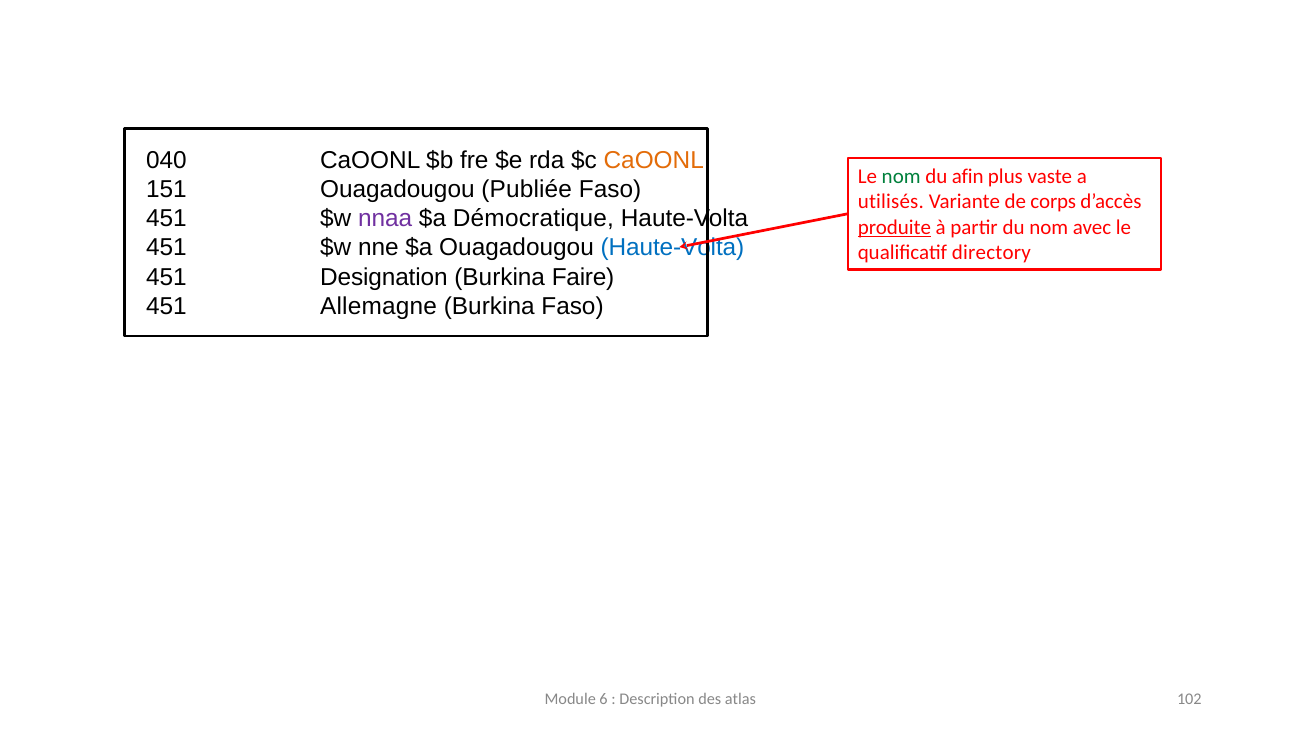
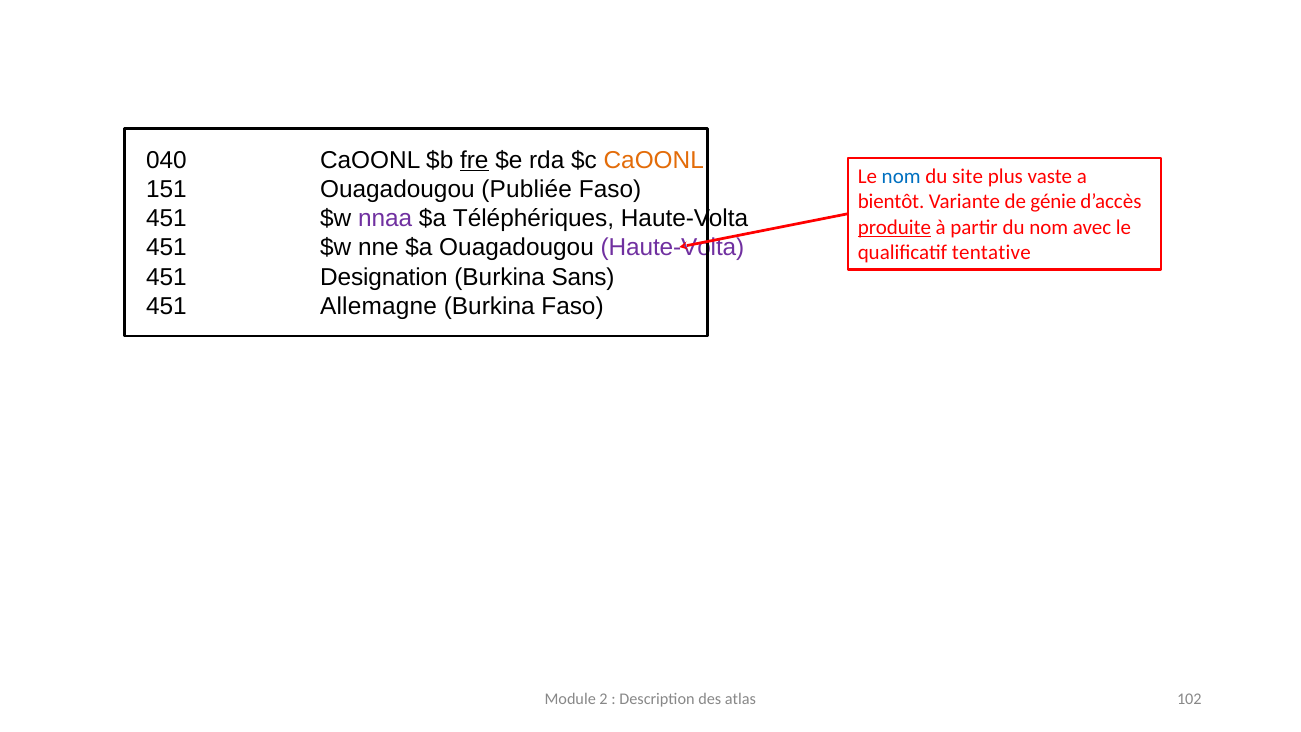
fre underline: none -> present
nom at (901, 177) colour: green -> blue
afin: afin -> site
utilisés: utilisés -> bientôt
corps: corps -> génie
Démocratique: Démocratique -> Téléphériques
Haute-Volta at (672, 248) colour: blue -> purple
directory: directory -> tentative
Faire: Faire -> Sans
6: 6 -> 2
